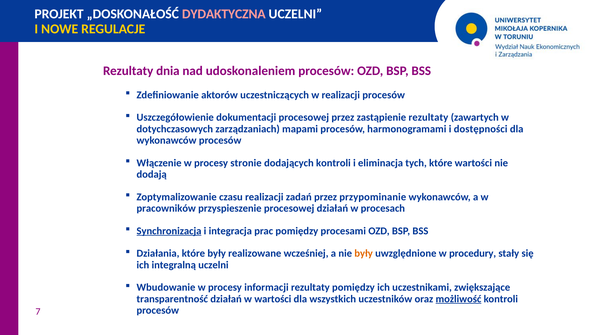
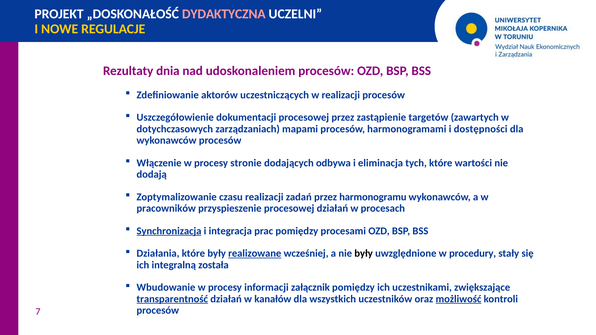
zastąpienie rezultaty: rezultaty -> targetów
dodających kontroli: kontroli -> odbywa
przypominanie: przypominanie -> harmonogramu
realizowane underline: none -> present
były at (364, 254) colour: orange -> black
integralną uczelni: uczelni -> została
informacji rezultaty: rezultaty -> załącznik
transparentność underline: none -> present
w wartości: wartości -> kanałów
